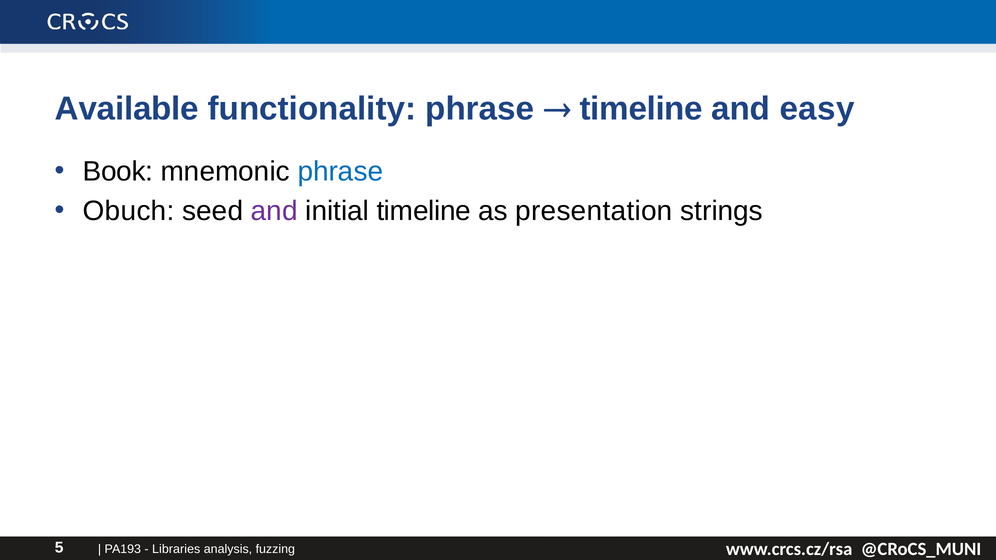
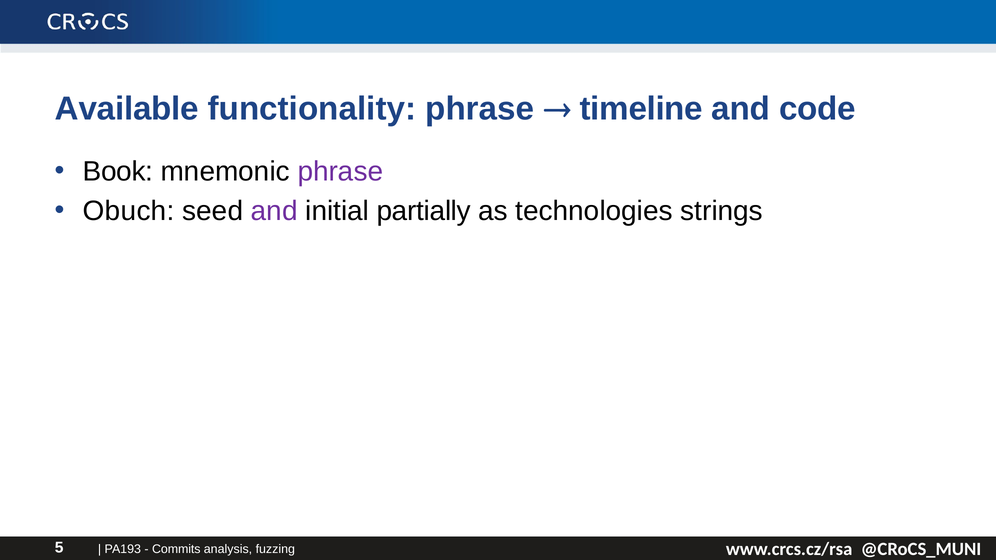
easy: easy -> code
phrase at (340, 172) colour: blue -> purple
initial timeline: timeline -> partially
presentation: presentation -> technologies
Libraries: Libraries -> Commits
